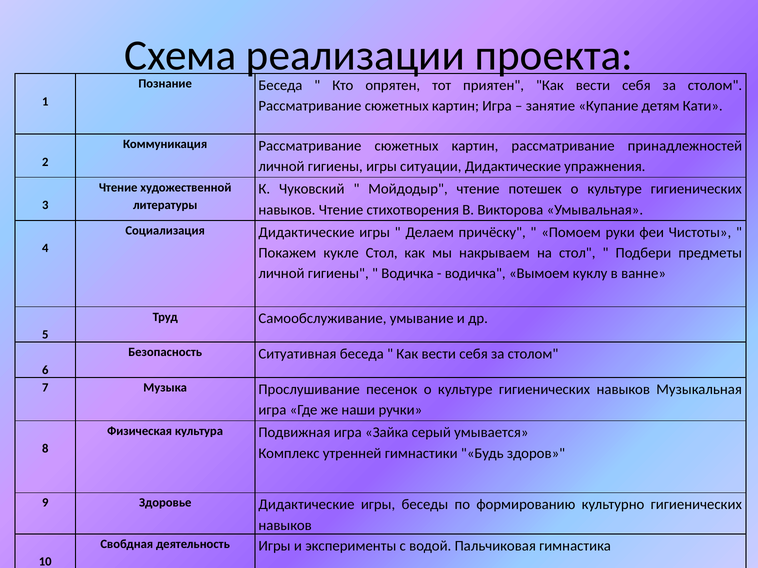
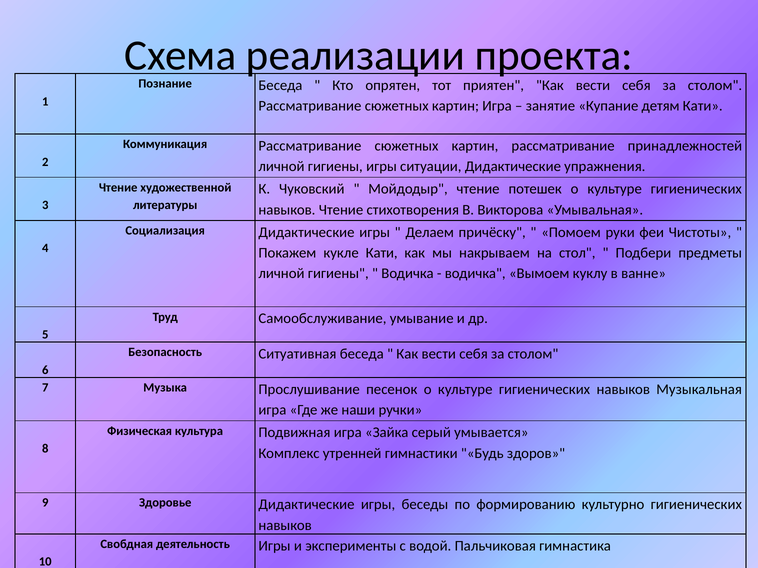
кукле Стол: Стол -> Кати
